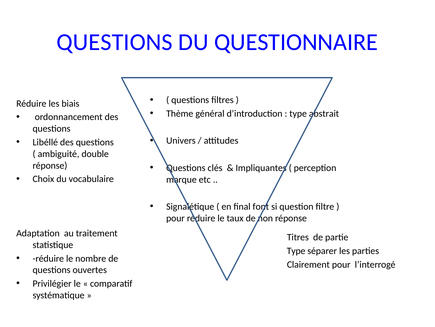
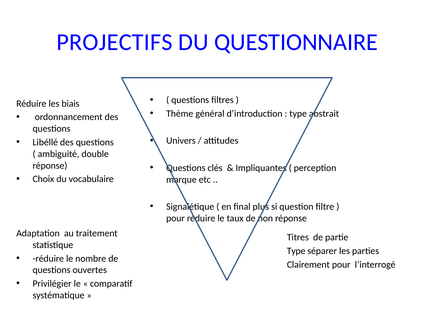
QUESTIONS at (115, 42): QUESTIONS -> PROJECTIFS
font: font -> plus
